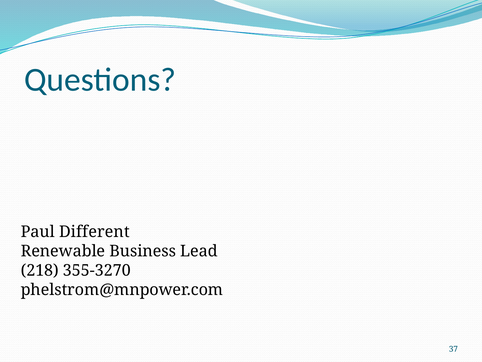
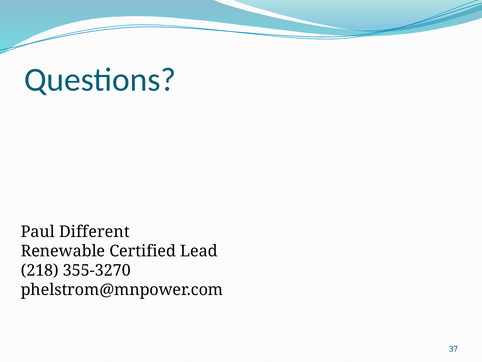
Business: Business -> Certified
